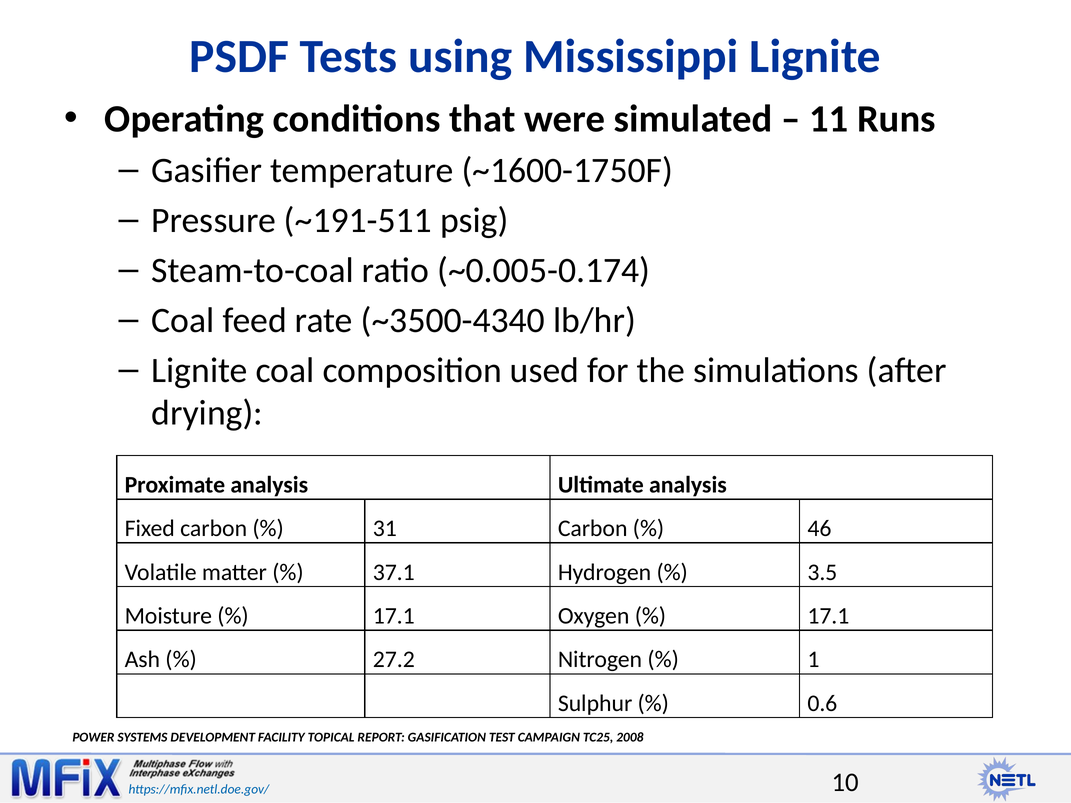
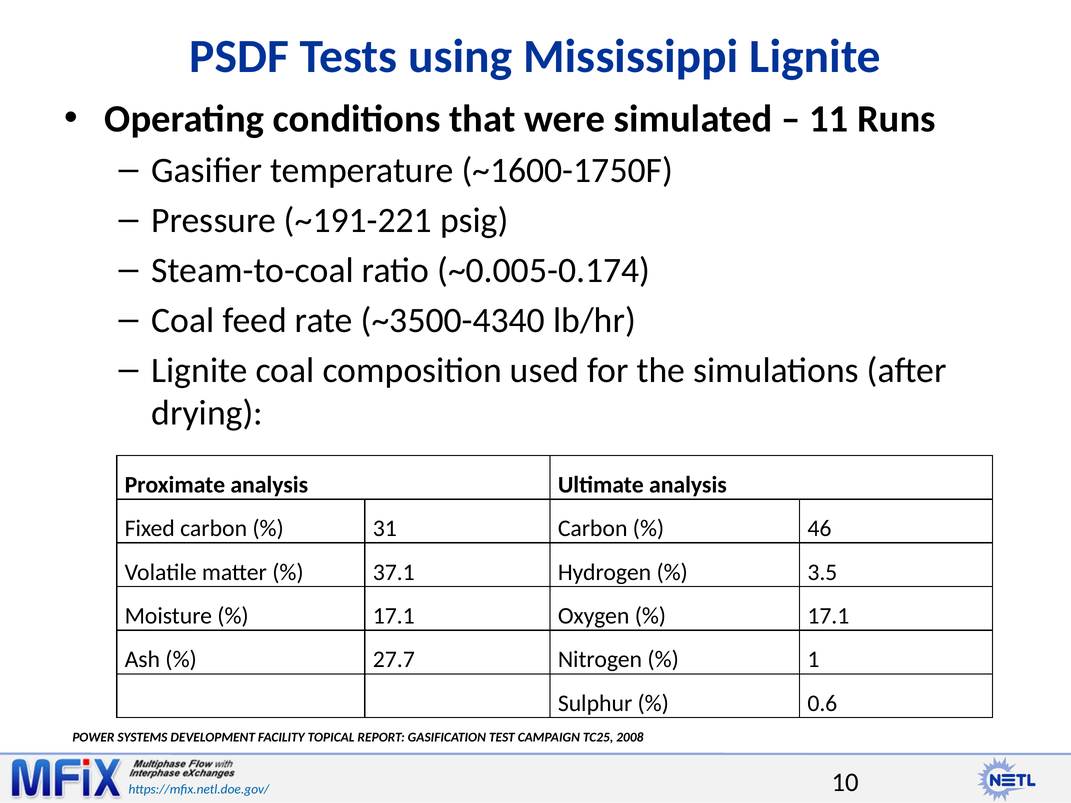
~191-511: ~191-511 -> ~191-221
27.2: 27.2 -> 27.7
